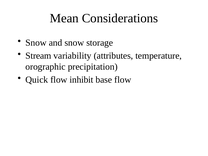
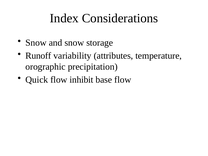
Mean: Mean -> Index
Stream: Stream -> Runoff
